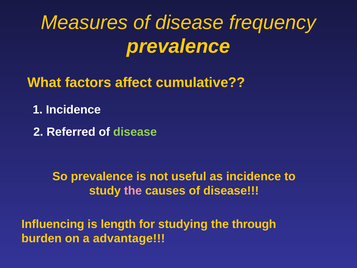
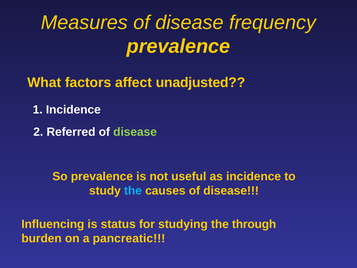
cumulative: cumulative -> unadjusted
the at (133, 191) colour: pink -> light blue
length: length -> status
advantage: advantage -> pancreatic
